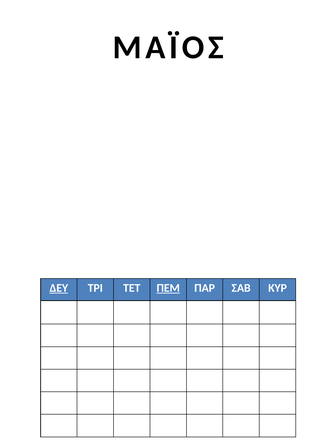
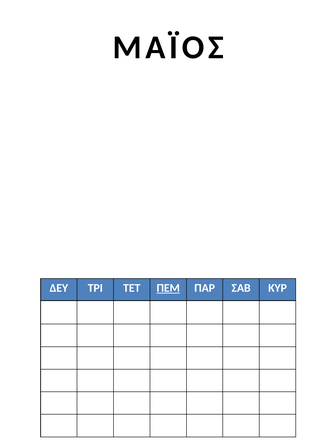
ΔΕΥ underline: present -> none
